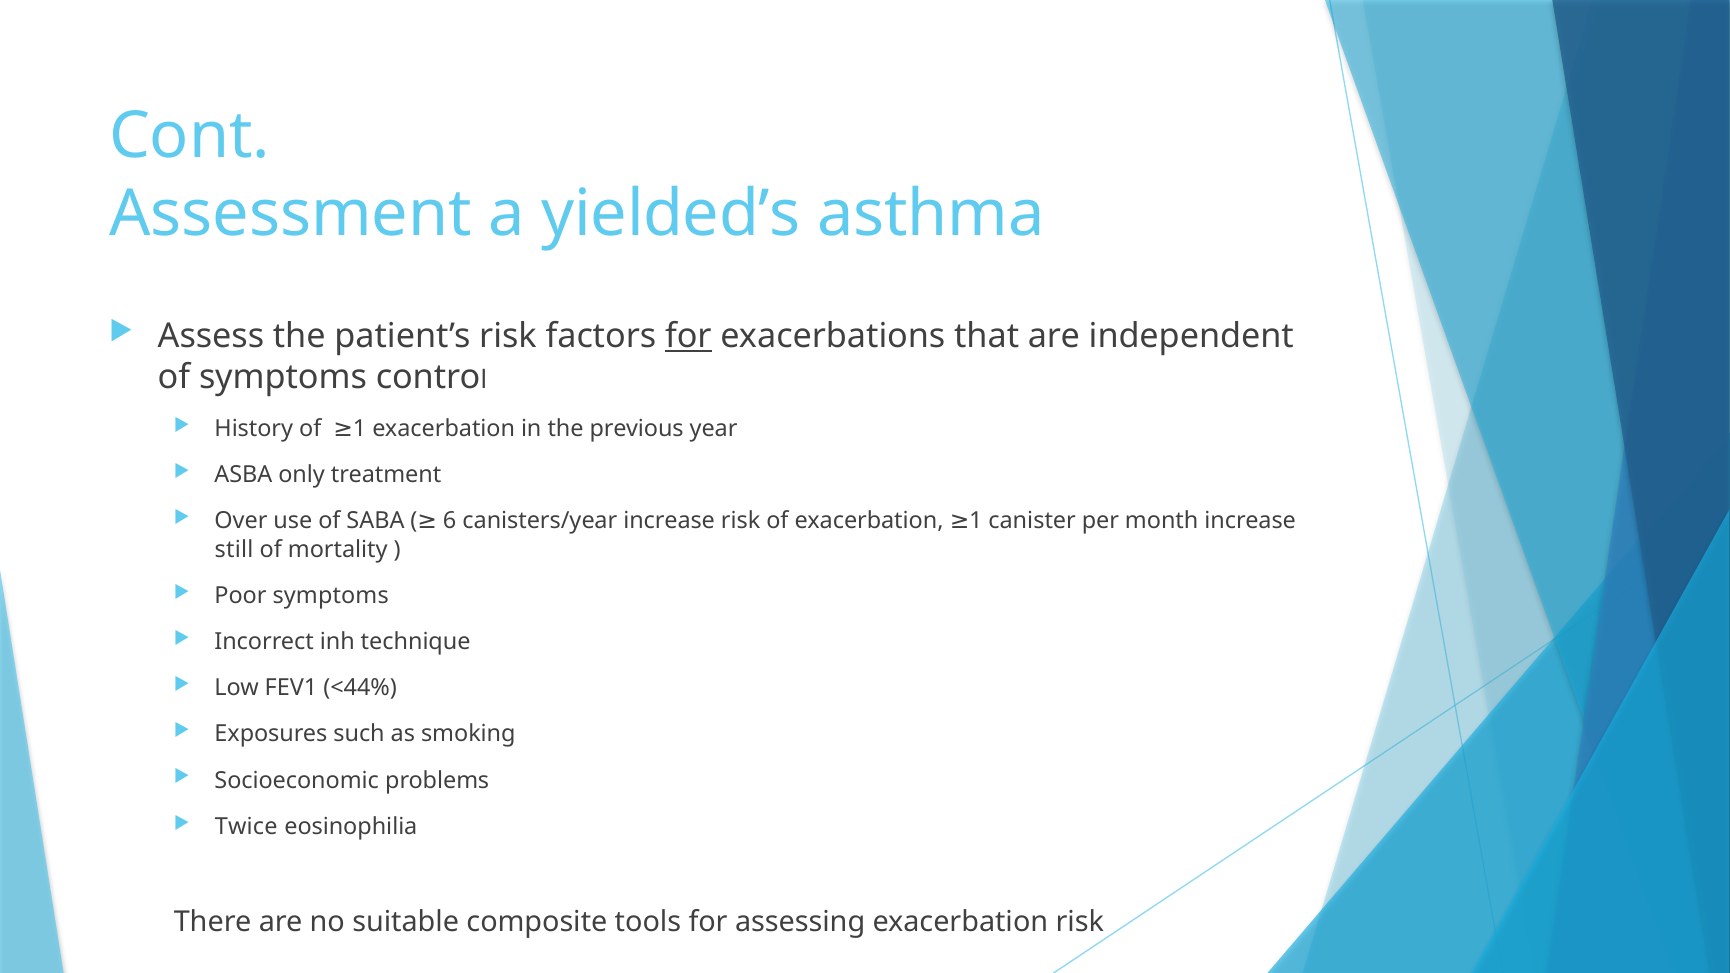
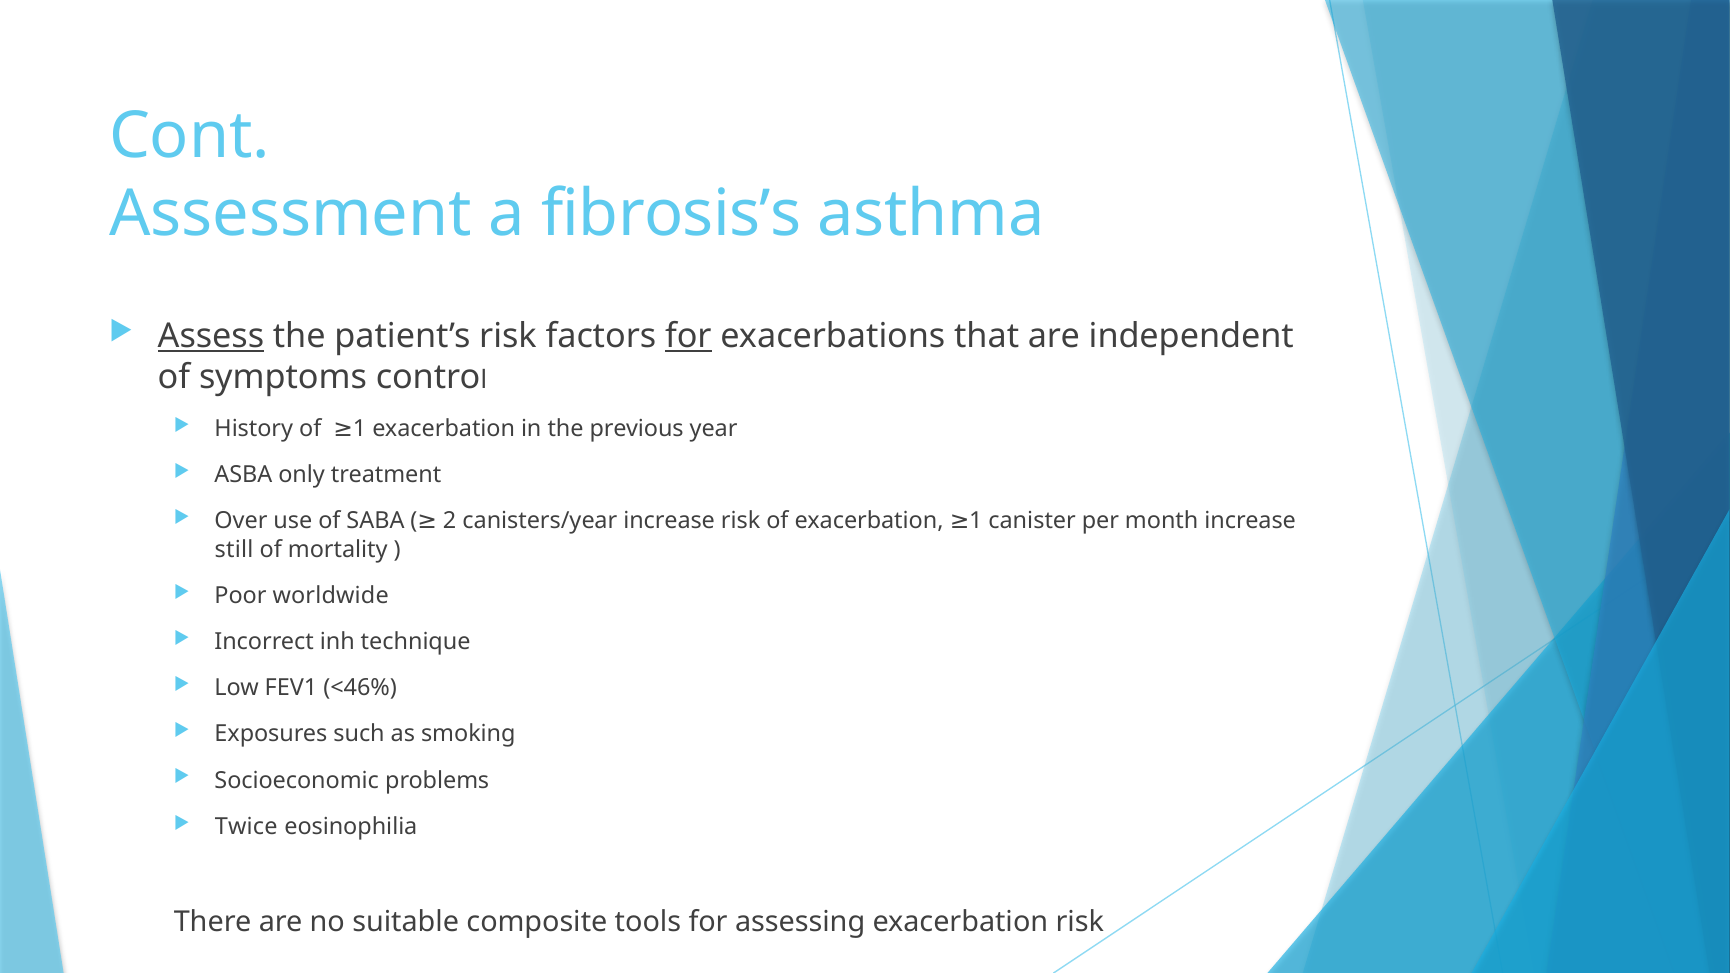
yielded’s: yielded’s -> fibrosis’s
Assess underline: none -> present
6: 6 -> 2
Poor symptoms: symptoms -> worldwide
<44%: <44% -> <46%
